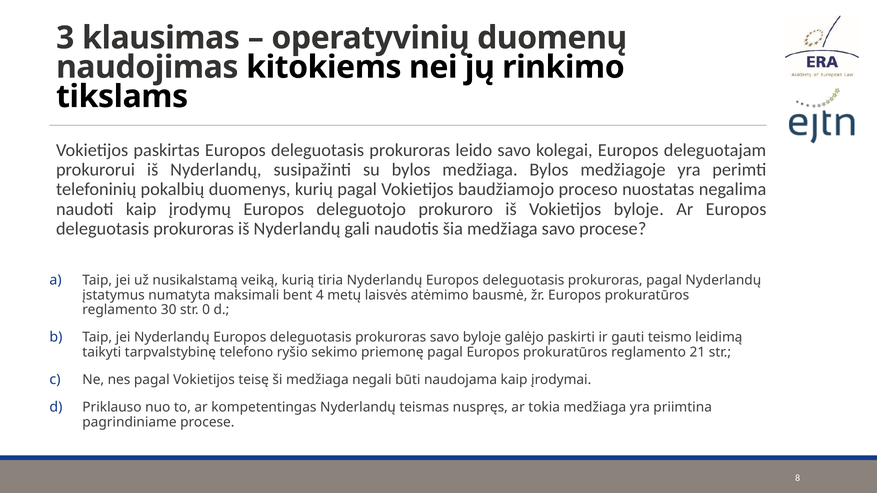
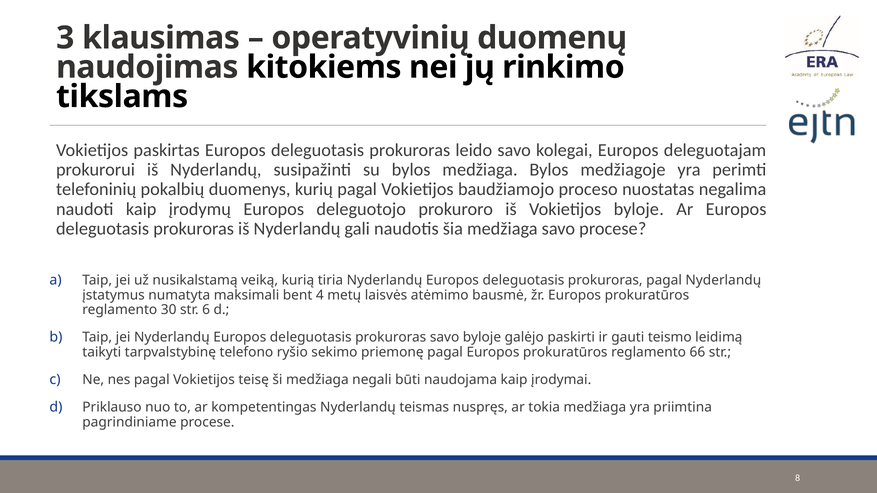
0: 0 -> 6
21: 21 -> 66
